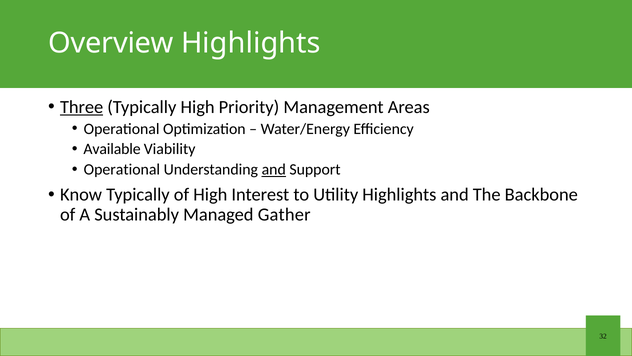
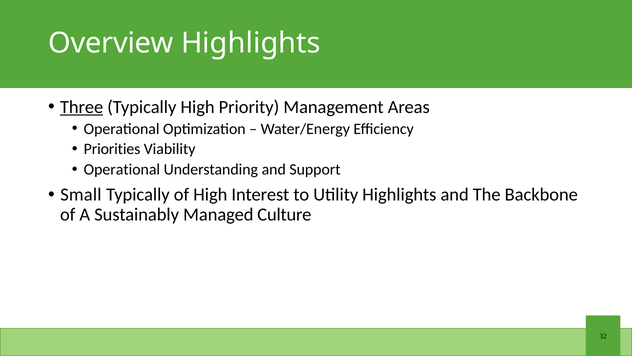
Available: Available -> Priorities
and at (274, 169) underline: present -> none
Know: Know -> Small
Gather: Gather -> Culture
